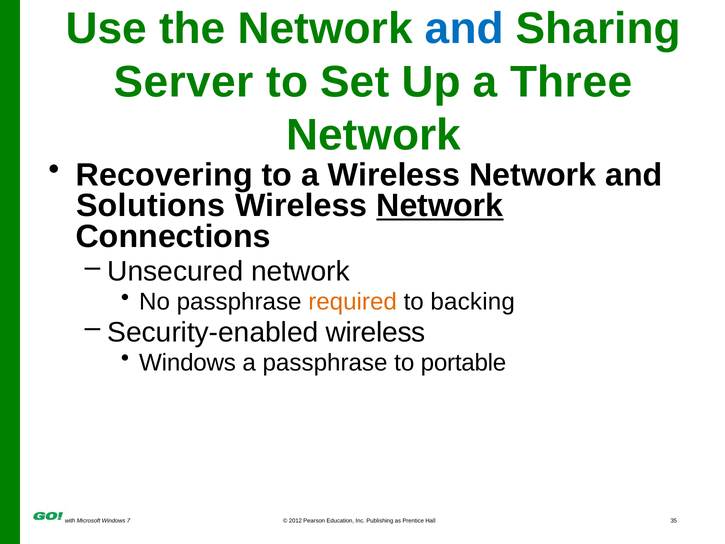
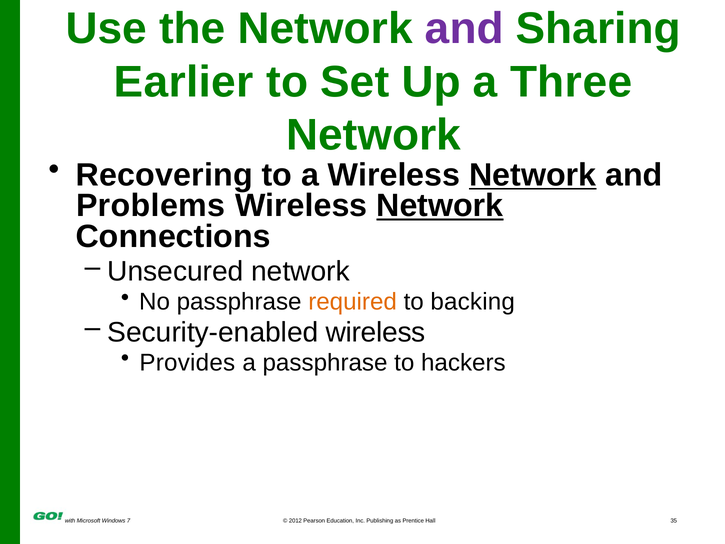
and at (464, 29) colour: blue -> purple
Server: Server -> Earlier
Network at (533, 175) underline: none -> present
Solutions: Solutions -> Problems
Windows at (188, 362): Windows -> Provides
portable: portable -> hackers
